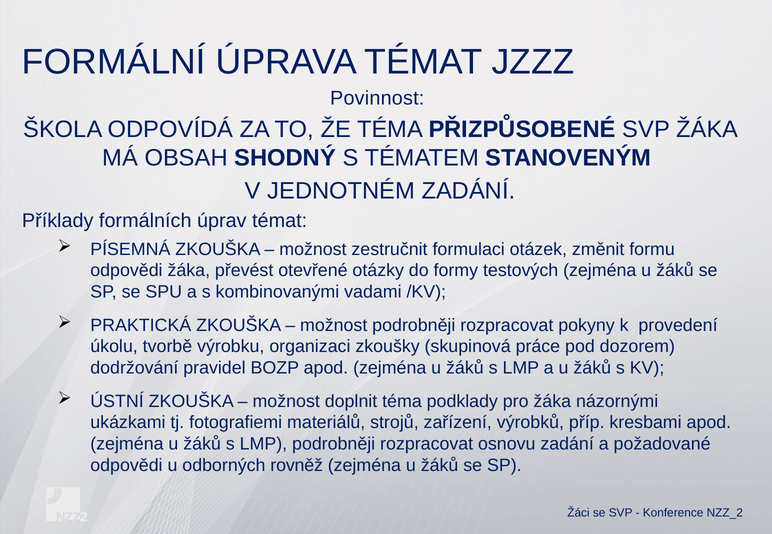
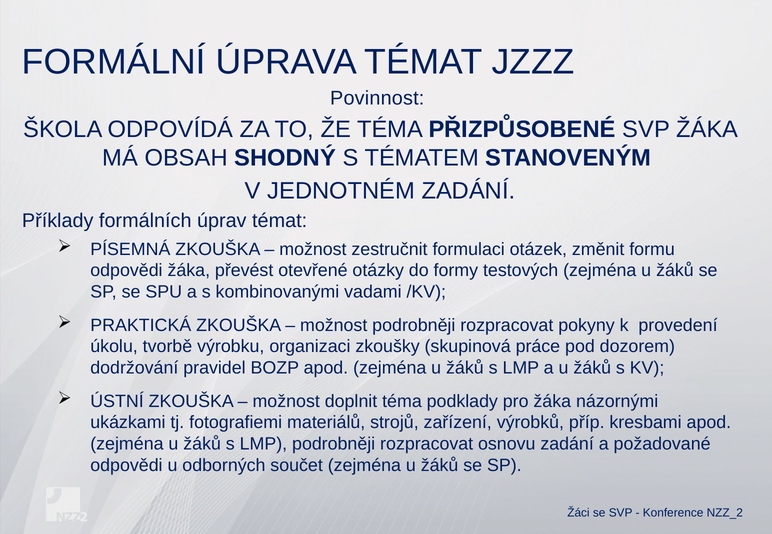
rovněž: rovněž -> součet
